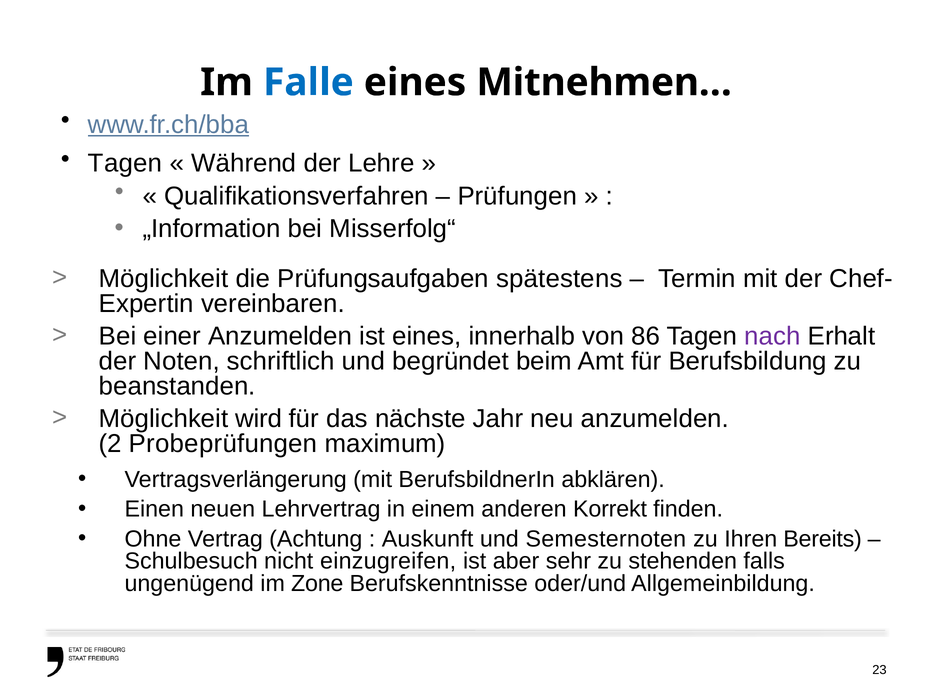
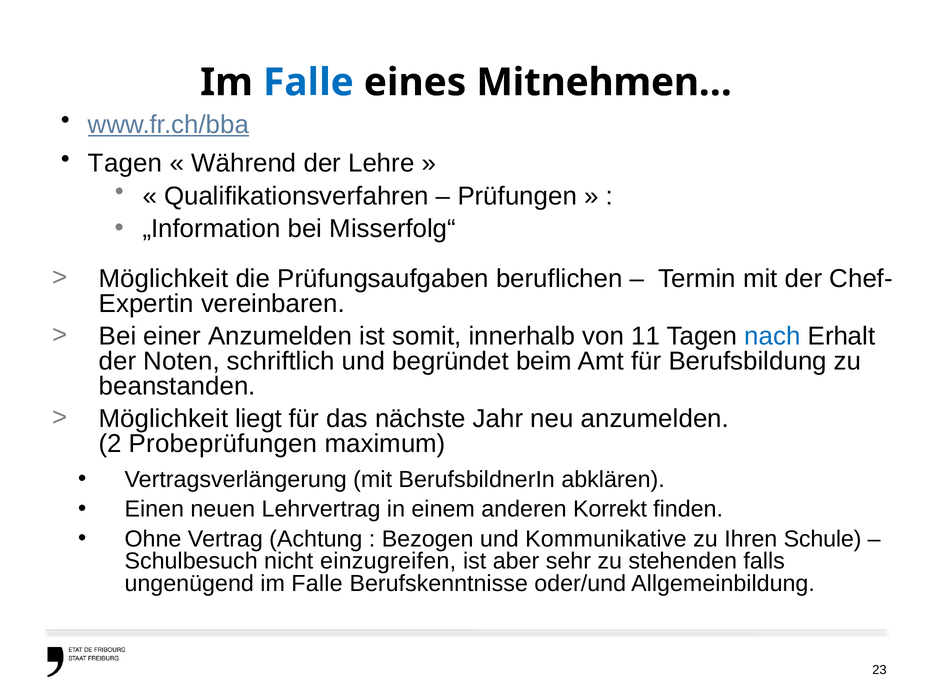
spätestens: spätestens -> beruflichen
ist eines: eines -> somit
86: 86 -> 11
nach colour: purple -> blue
wird: wird -> liegt
Auskunft: Auskunft -> Bezogen
Semesternoten: Semesternoten -> Kommunikative
Bereits: Bereits -> Schule
ungenügend im Zone: Zone -> Falle
